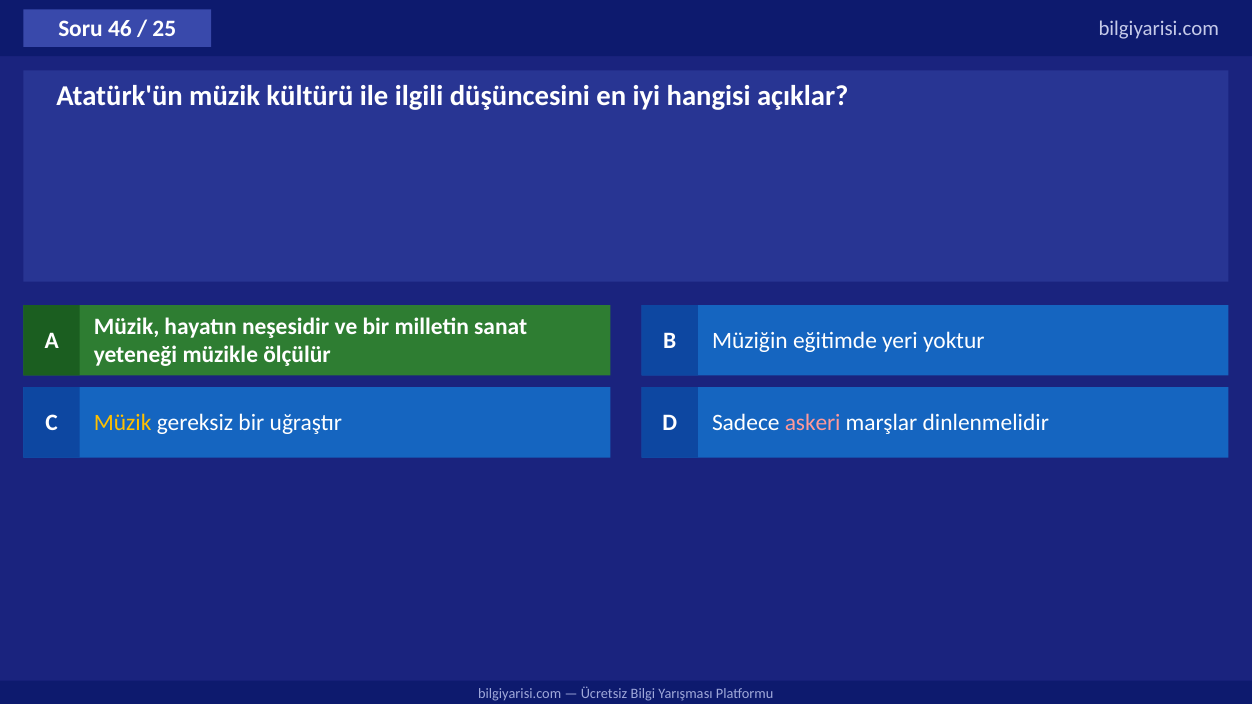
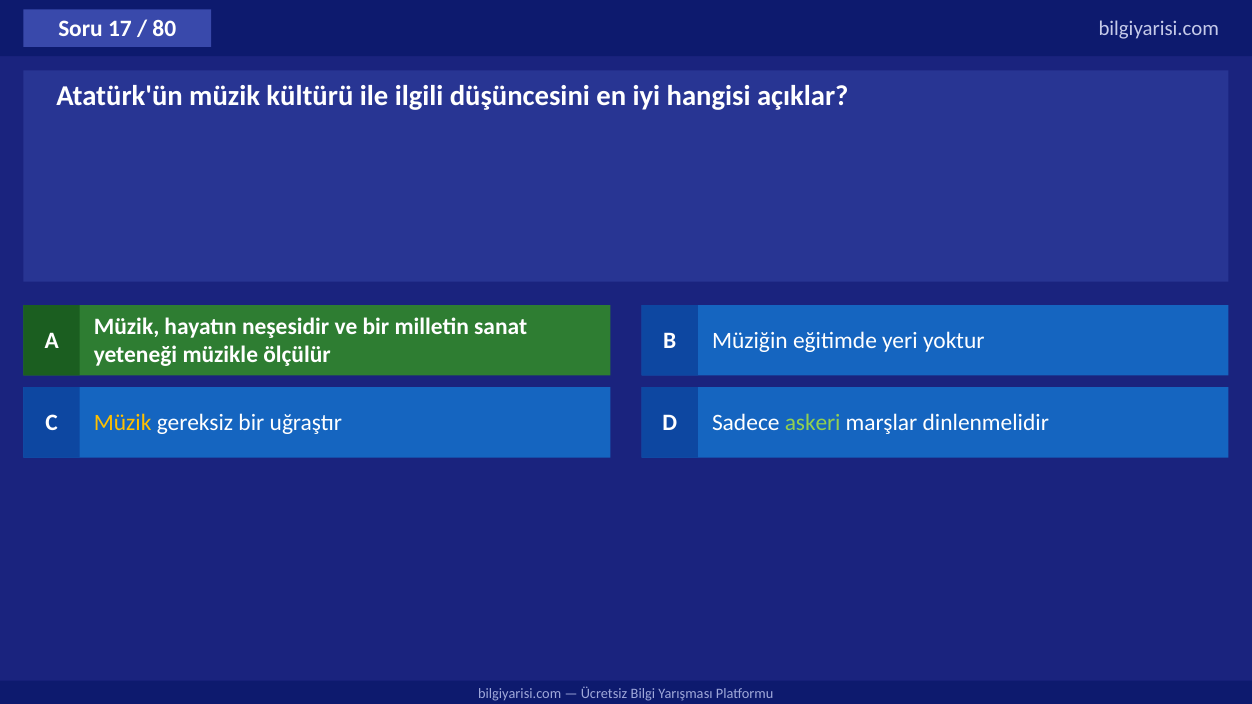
46: 46 -> 17
25: 25 -> 80
askeri colour: pink -> light green
